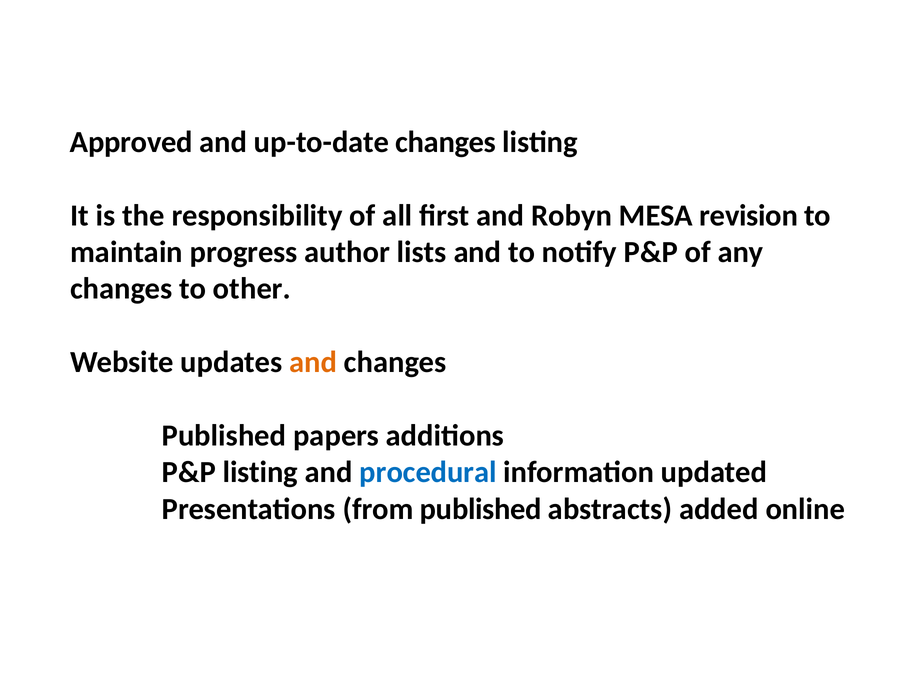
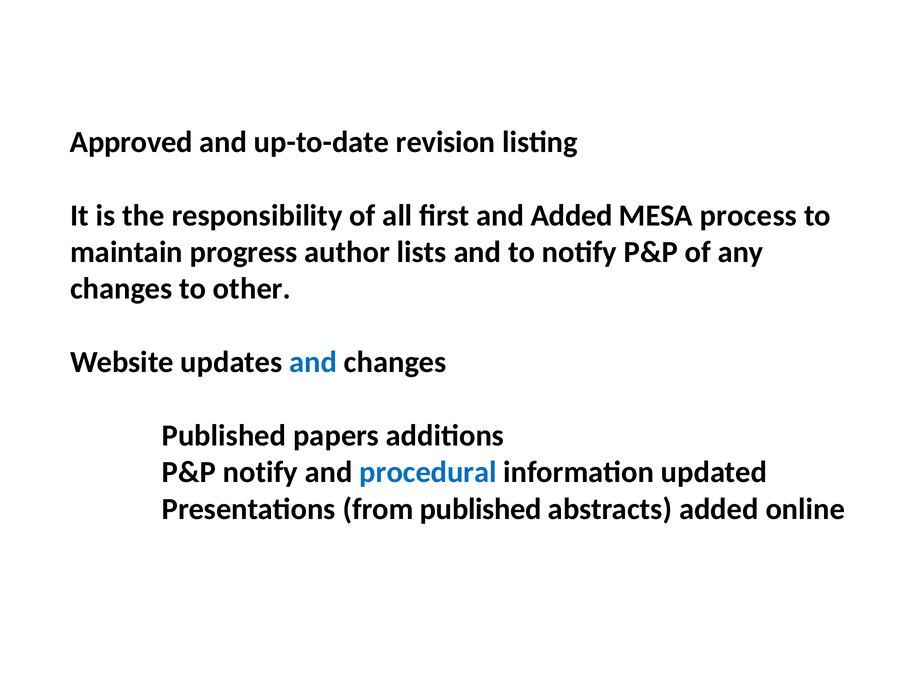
up-to-date changes: changes -> revision
and Robyn: Robyn -> Added
revision: revision -> process
and at (313, 362) colour: orange -> blue
P&P listing: listing -> notify
